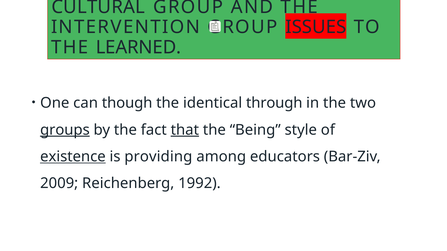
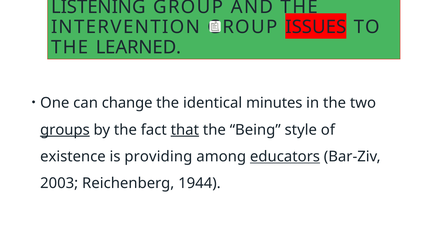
CULTURAL: CULTURAL -> LISTENING
though: though -> change
through: through -> minutes
existence underline: present -> none
educators underline: none -> present
2009: 2009 -> 2003
1992: 1992 -> 1944
